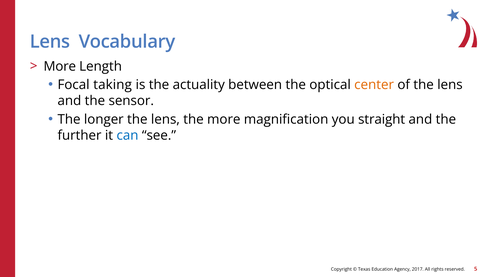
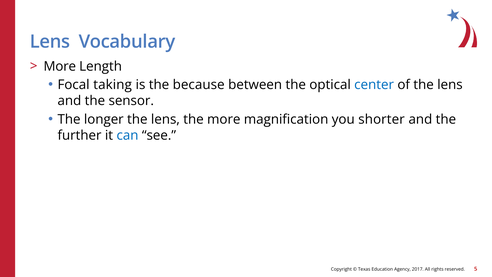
actuality: actuality -> because
center colour: orange -> blue
straight: straight -> shorter
